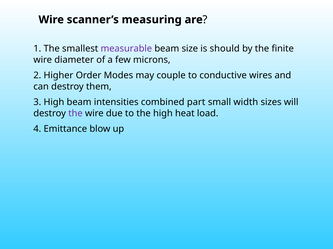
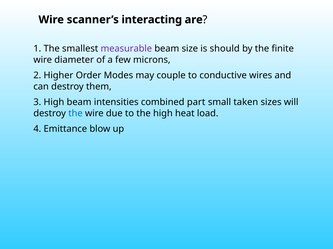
measuring: measuring -> interacting
width: width -> taken
the at (75, 114) colour: purple -> blue
